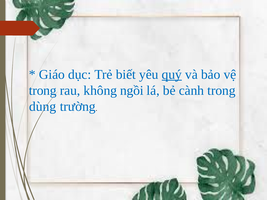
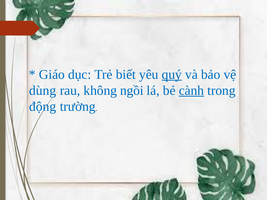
trong at (43, 91): trong -> dùng
cành underline: none -> present
dùng: dùng -> động
